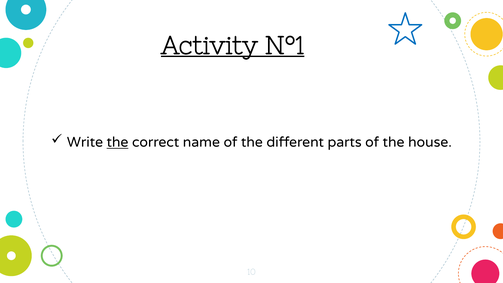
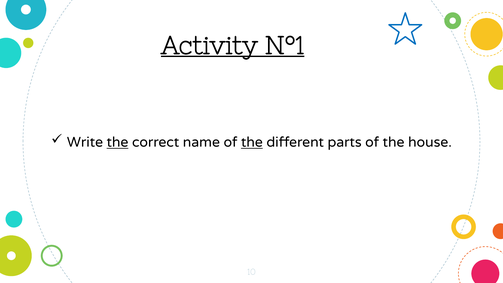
the at (252, 142) underline: none -> present
